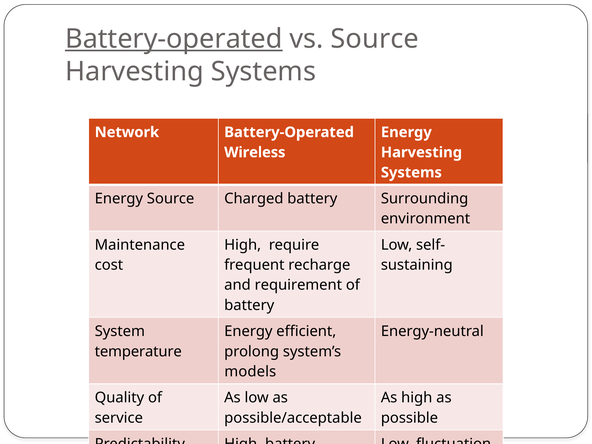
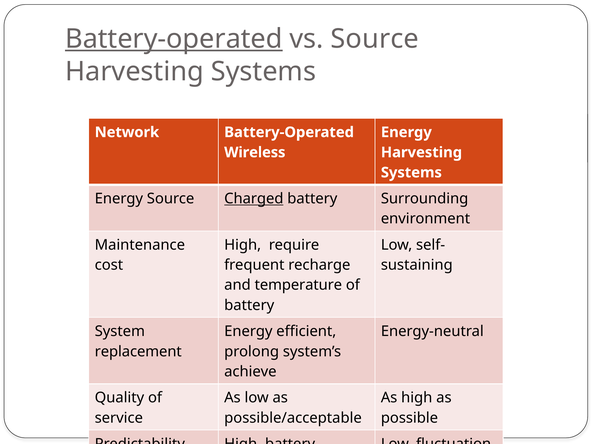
Charged underline: none -> present
requirement: requirement -> temperature
temperature: temperature -> replacement
models at (250, 372): models -> achieve
